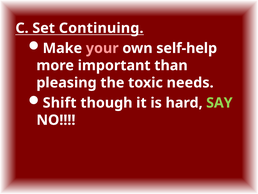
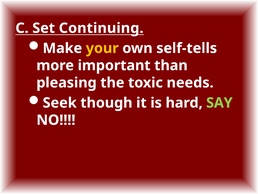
your colour: pink -> yellow
self-help: self-help -> self-tells
Shift: Shift -> Seek
